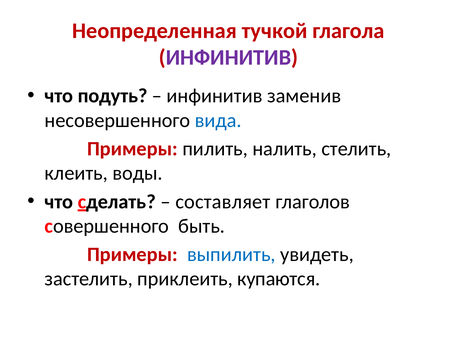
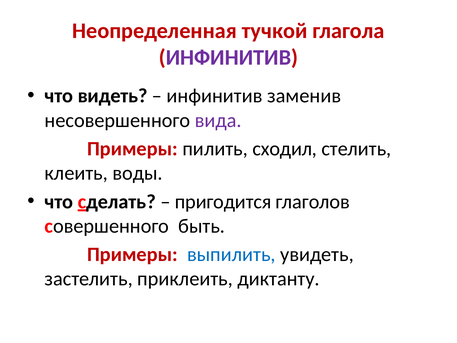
подуть: подуть -> видеть
вида colour: blue -> purple
налить: налить -> сходил
составляет: составляет -> пригодится
купаются: купаются -> диктанту
